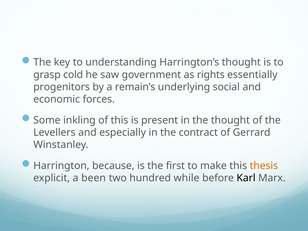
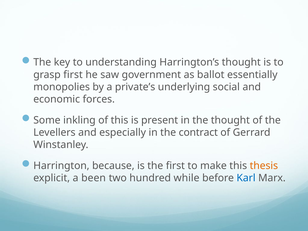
grasp cold: cold -> first
rights: rights -> ballot
progenitors: progenitors -> monopolies
remain’s: remain’s -> private’s
Karl colour: black -> blue
